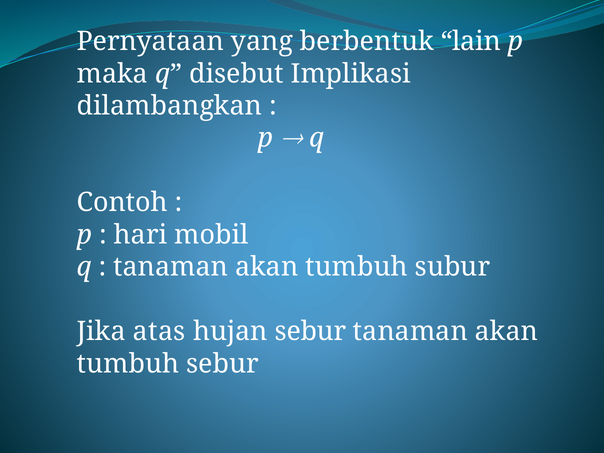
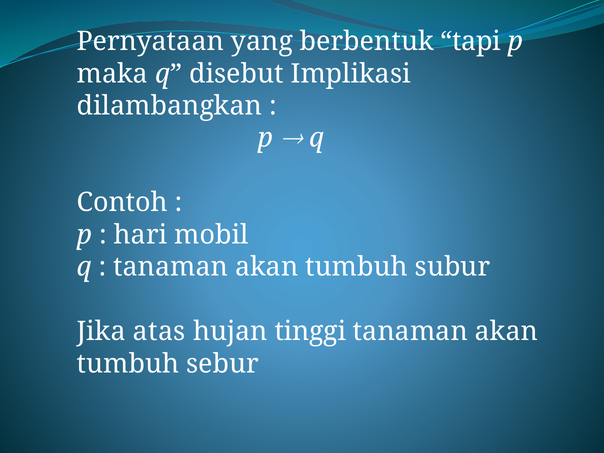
lain: lain -> tapi
hujan sebur: sebur -> tinggi
